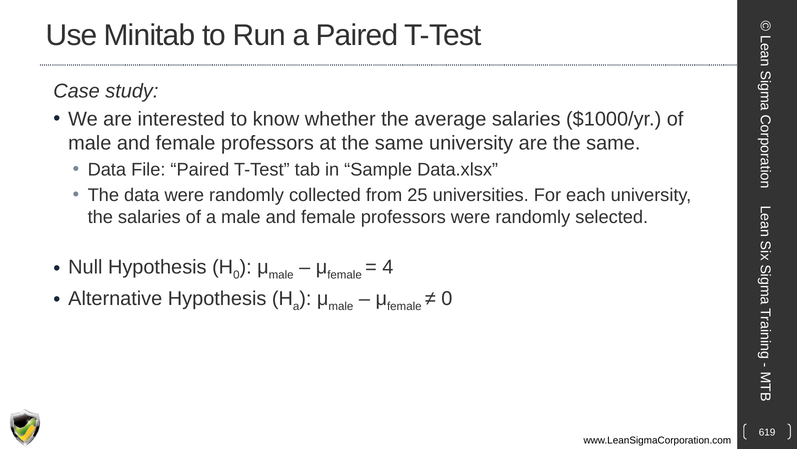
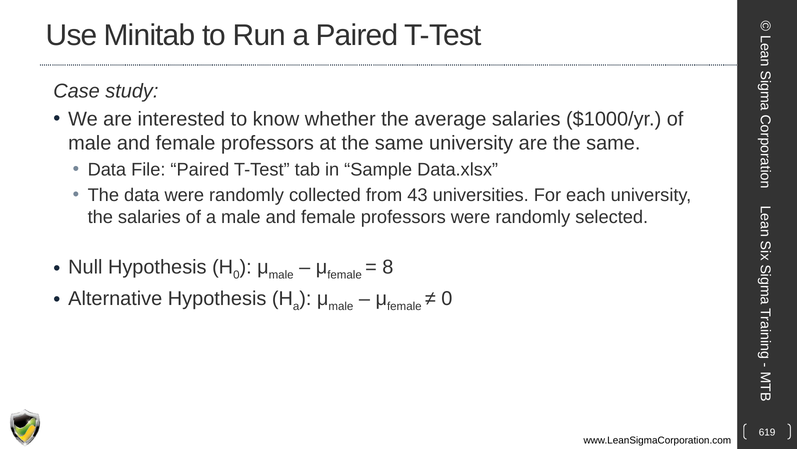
25: 25 -> 43
4: 4 -> 8
